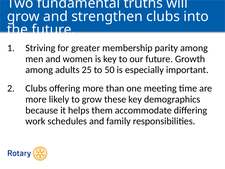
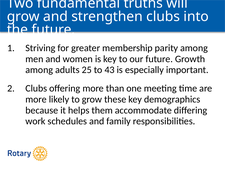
50: 50 -> 43
